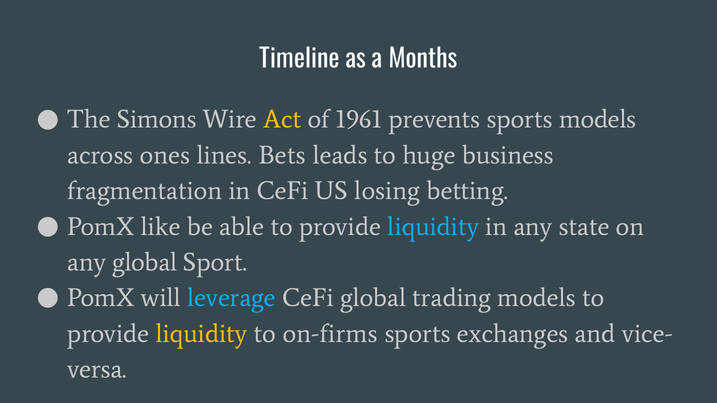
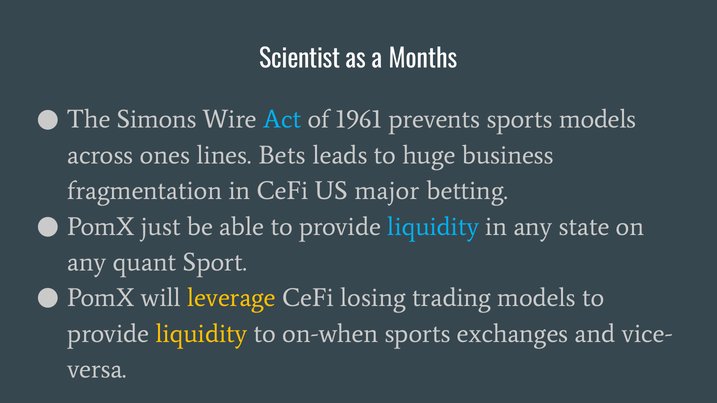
Timeline: Timeline -> Scientist
Act colour: yellow -> light blue
losing: losing -> major
like: like -> just
any global: global -> quant
leverage colour: light blue -> yellow
CeFi global: global -> losing
on-firms: on-firms -> on-when
